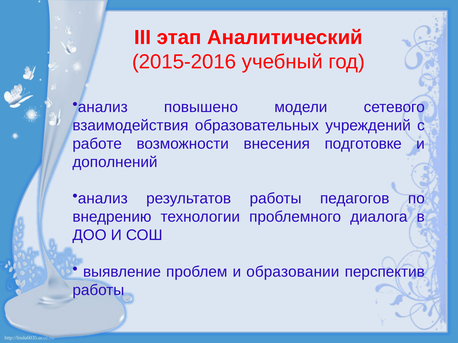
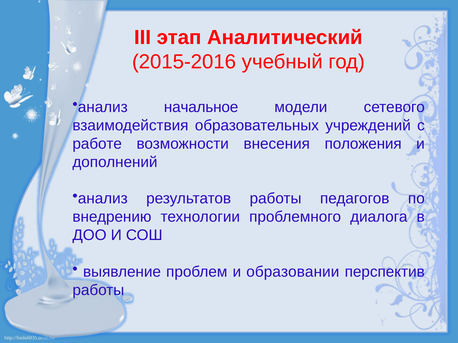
повышено: повышено -> начальное
подготовке: подготовке -> положения
